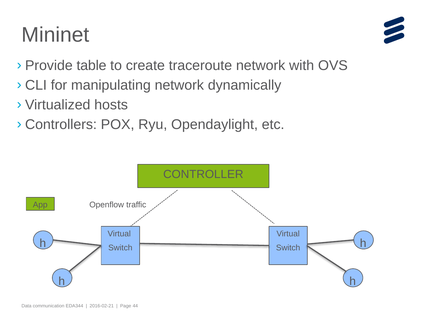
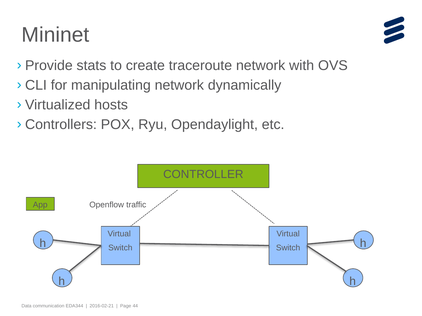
table: table -> stats
